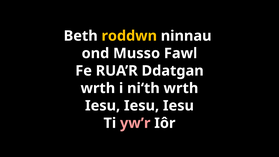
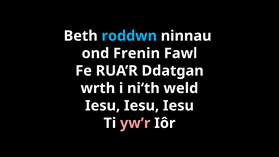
roddwn colour: yellow -> light blue
Musso: Musso -> Frenin
ni‘th wrth: wrth -> weld
